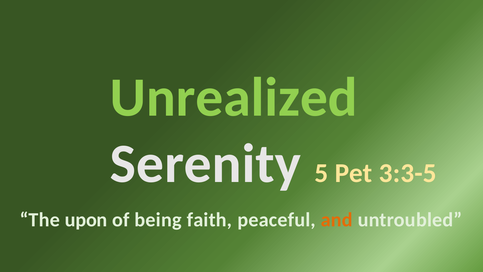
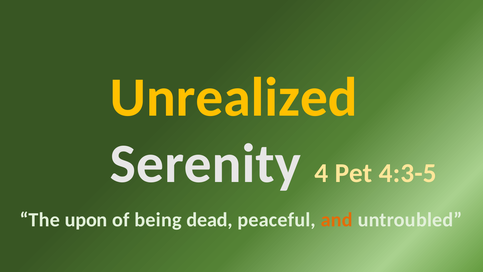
Unrealized colour: light green -> yellow
5: 5 -> 4
3:3-5: 3:3-5 -> 4:3-5
faith: faith -> dead
